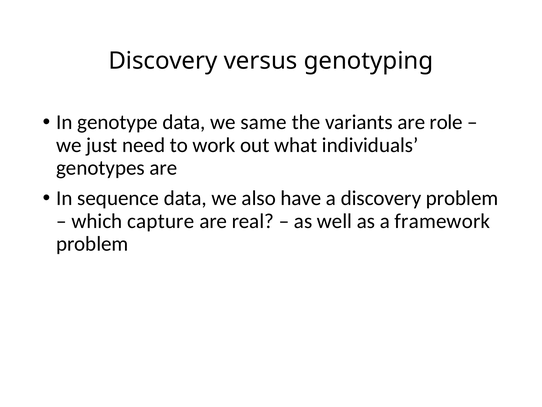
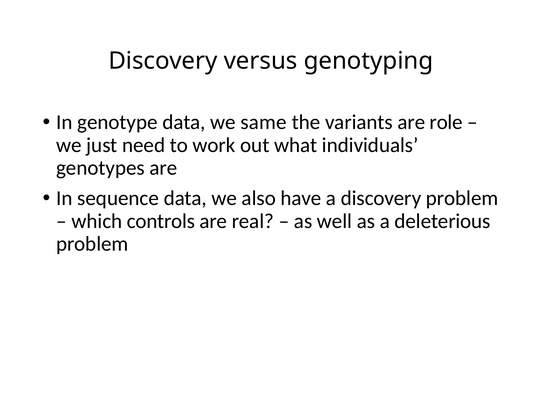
capture: capture -> controls
framework: framework -> deleterious
